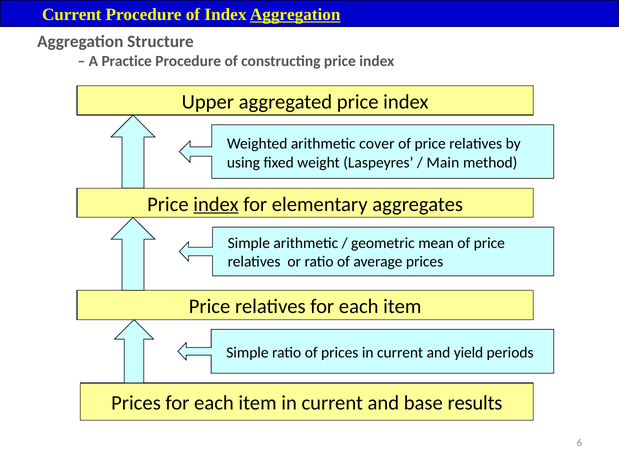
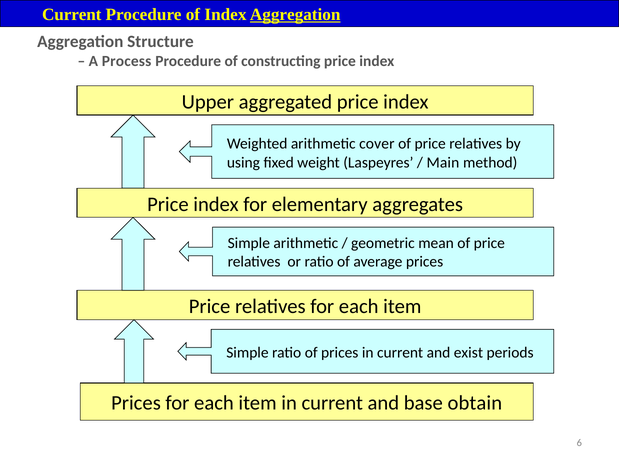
Practice: Practice -> Process
index at (216, 204) underline: present -> none
yield: yield -> exist
results: results -> obtain
